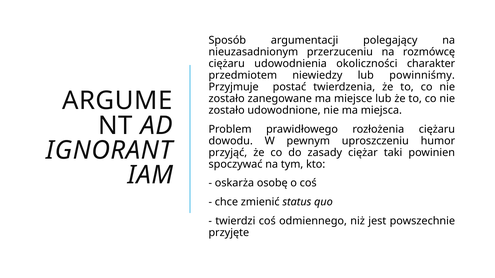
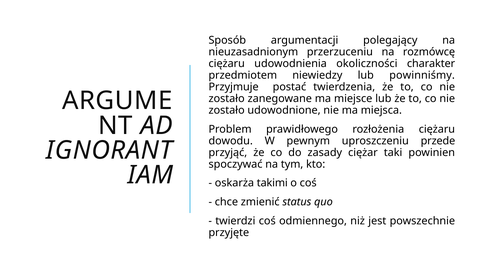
humor: humor -> przede
osobę: osobę -> takimi
